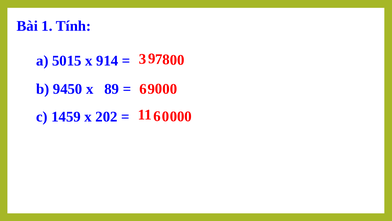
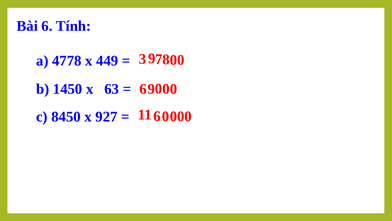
Bài 1: 1 -> 6
5015: 5015 -> 4778
914: 914 -> 449
9450: 9450 -> 1450
89: 89 -> 63
1459: 1459 -> 8450
202: 202 -> 927
